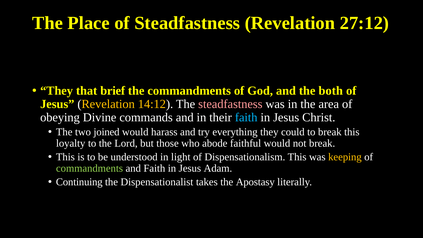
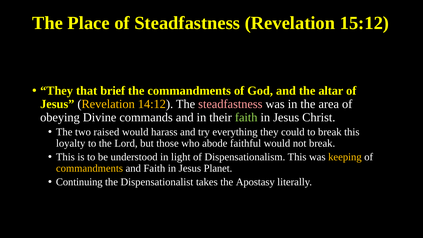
27:12: 27:12 -> 15:12
both: both -> altar
faith at (246, 117) colour: light blue -> light green
joined: joined -> raised
commandments at (90, 168) colour: light green -> yellow
Adam: Adam -> Planet
